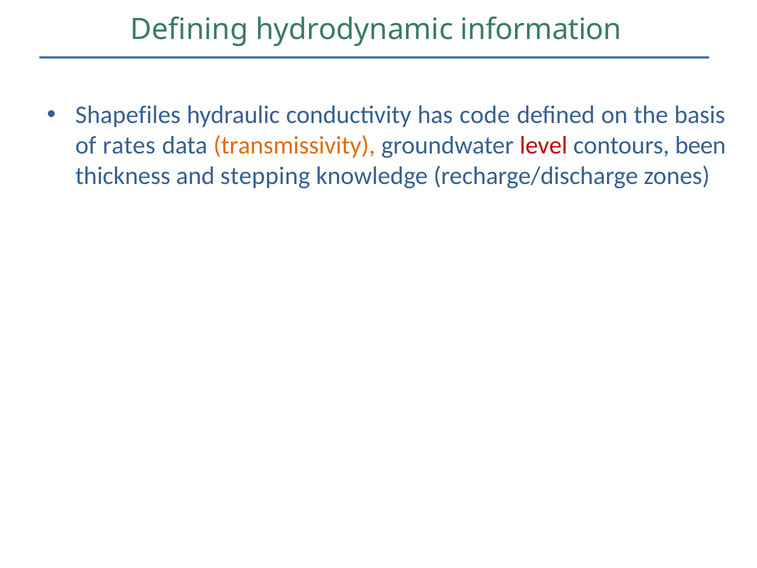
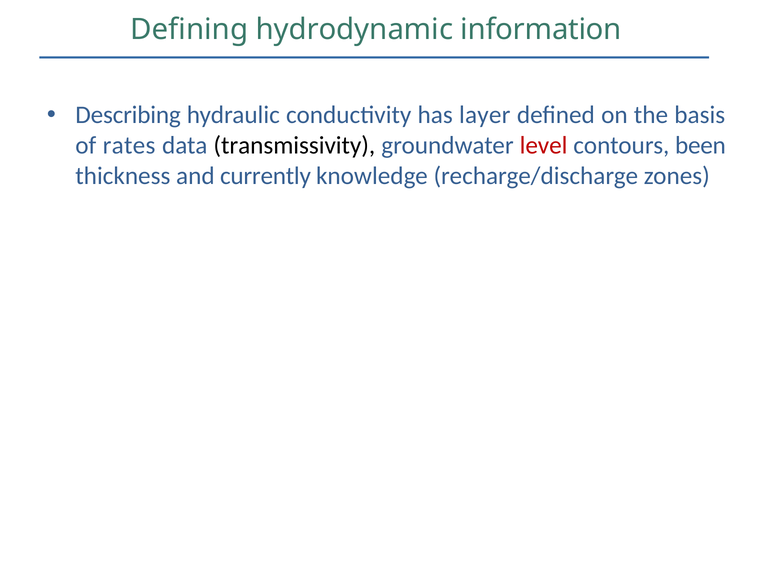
Shapefiles: Shapefiles -> Describing
code: code -> layer
transmissivity colour: orange -> black
stepping: stepping -> currently
